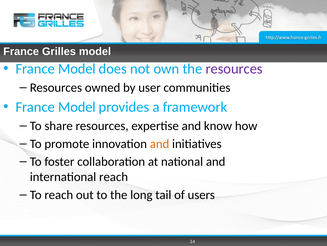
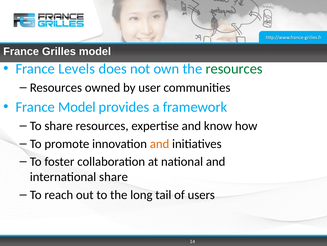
Model at (77, 69): Model -> Levels
resources at (234, 69) colour: purple -> green
international reach: reach -> share
